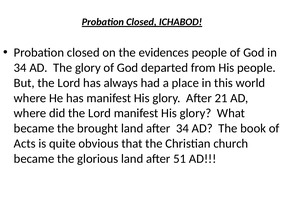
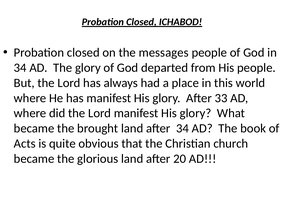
evidences: evidences -> messages
21: 21 -> 33
51: 51 -> 20
